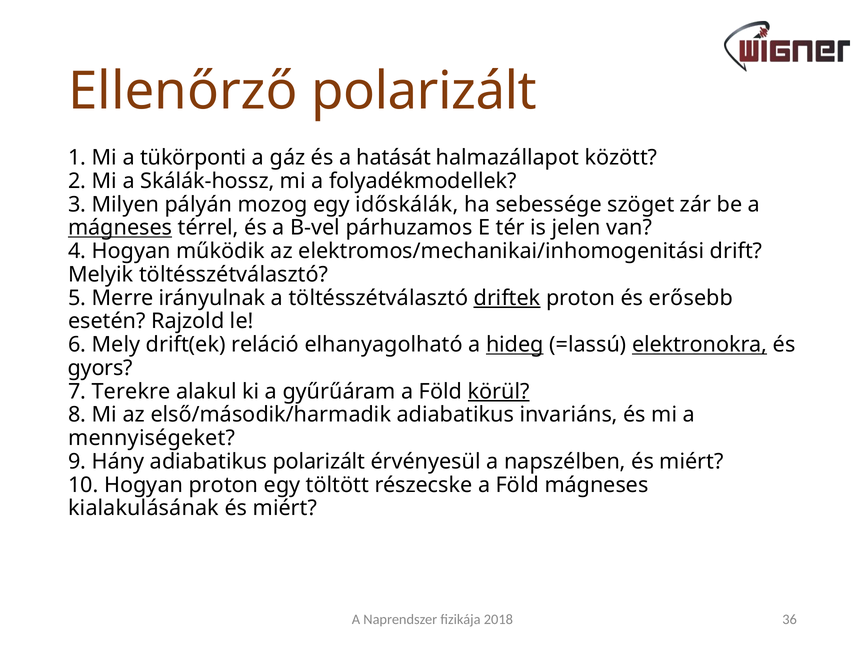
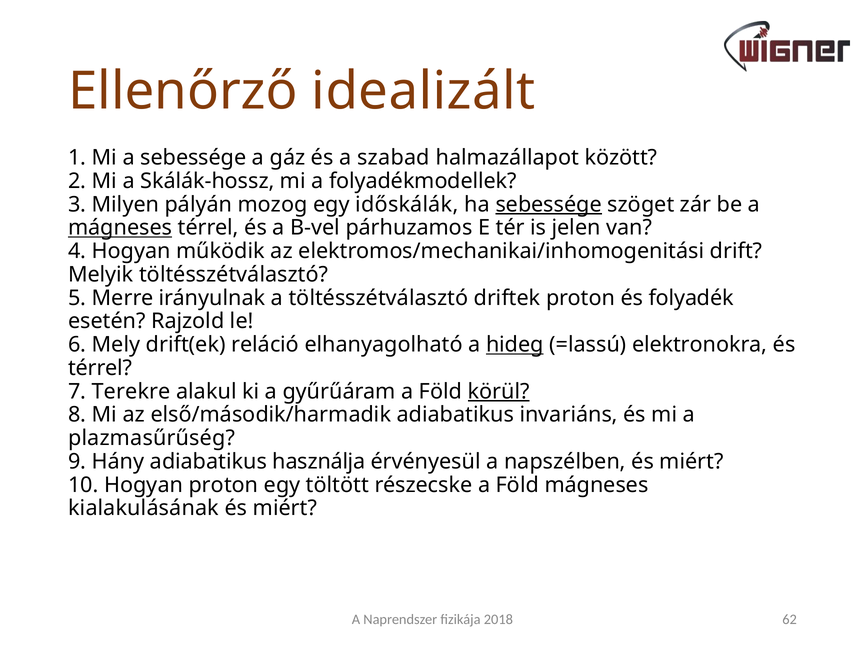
Ellenőrző polarizált: polarizált -> idealizált
a tükörponti: tükörponti -> sebessége
hatását: hatását -> szabad
sebessége at (549, 204) underline: none -> present
driftek underline: present -> none
erősebb: erősebb -> folyadék
elektronokra underline: present -> none
gyors at (100, 368): gyors -> térrel
mennyiségeket: mennyiségeket -> plazmasűrűség
adiabatikus polarizált: polarizált -> használja
36: 36 -> 62
